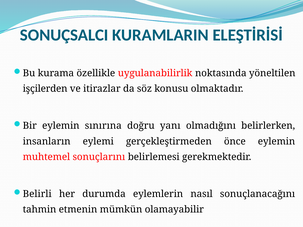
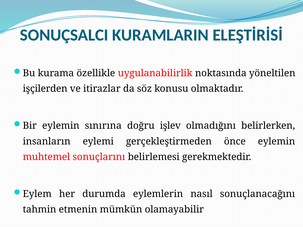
yanı: yanı -> işlev
Belirli: Belirli -> Eylem
